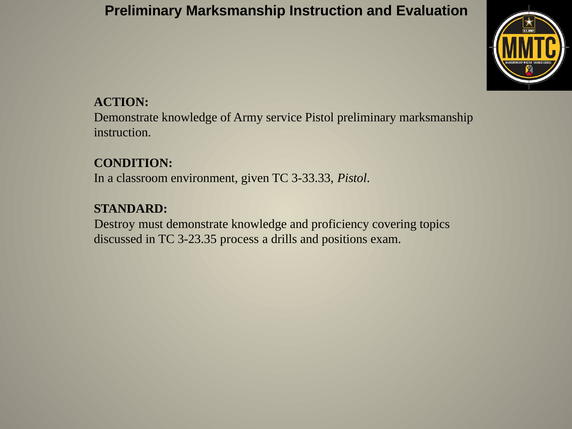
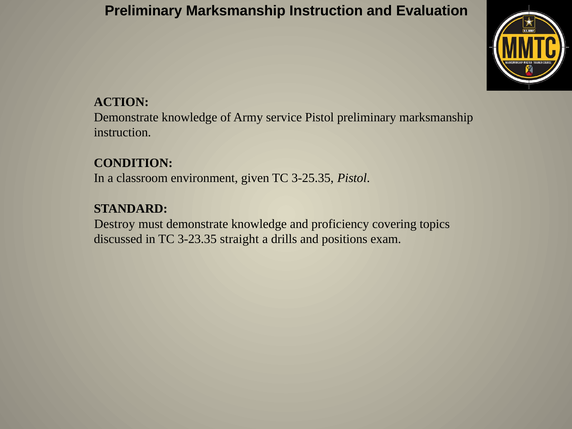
3-33.33: 3-33.33 -> 3-25.35
process: process -> straight
